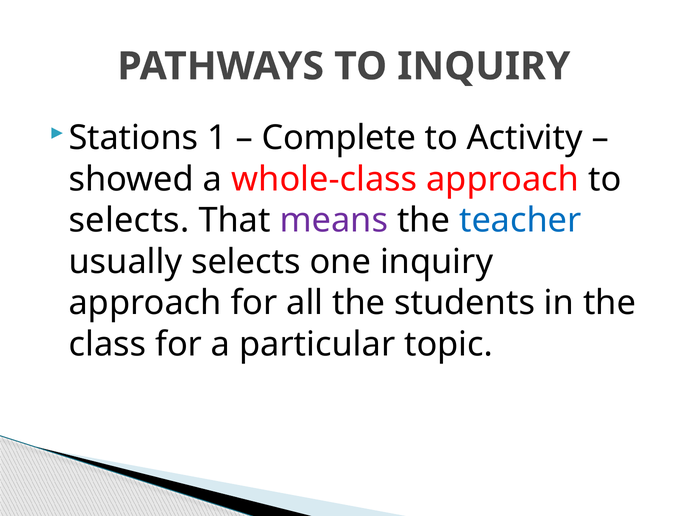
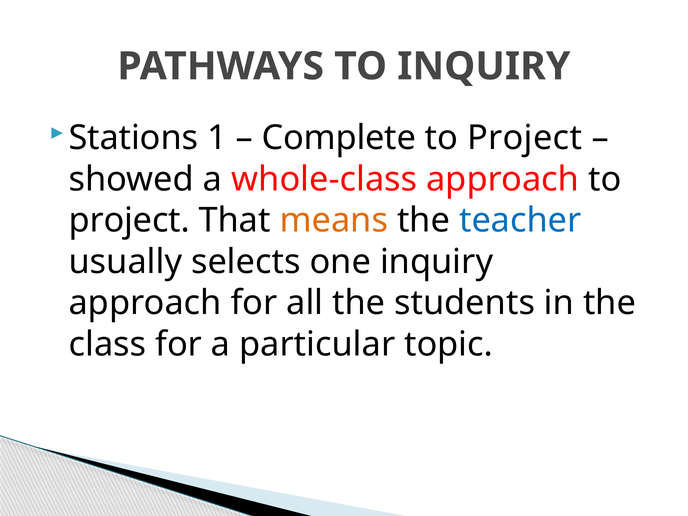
Activity at (525, 138): Activity -> Project
selects at (129, 220): selects -> project
means colour: purple -> orange
